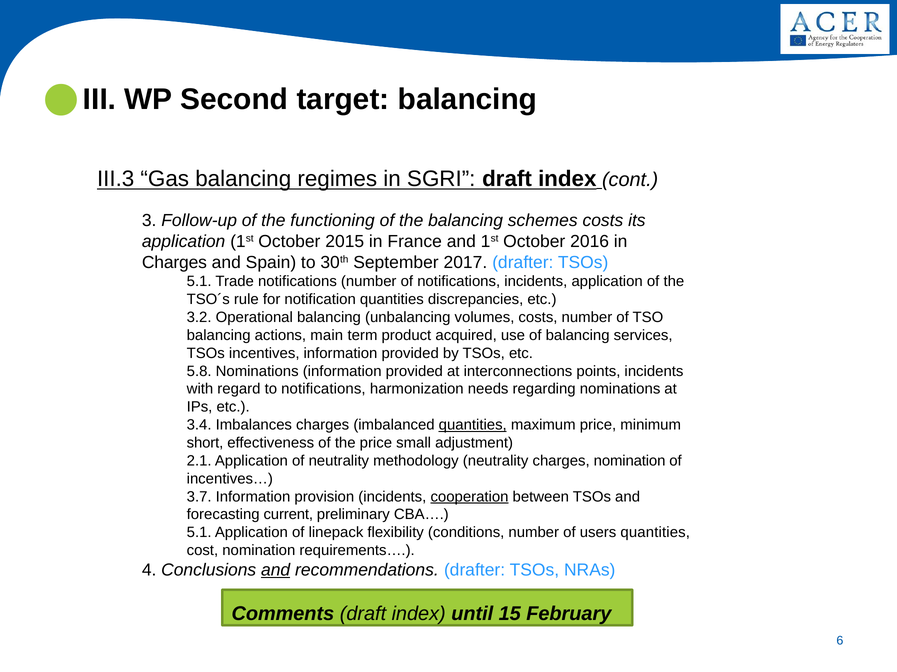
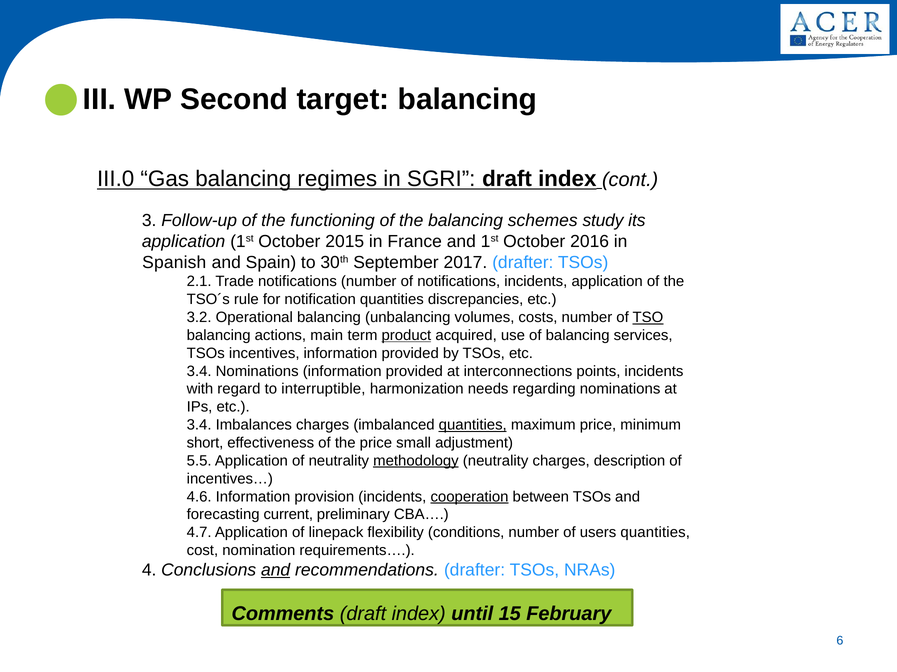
III.3: III.3 -> III.0
schemes costs: costs -> study
Charges at (174, 263): Charges -> Spanish
5.1 at (199, 282): 5.1 -> 2.1
TSO underline: none -> present
product underline: none -> present
5.8 at (199, 372): 5.8 -> 3.4
to notifications: notifications -> interruptible
2.1: 2.1 -> 5.5
methodology underline: none -> present
charges nomination: nomination -> description
3.7: 3.7 -> 4.6
5.1 at (199, 533): 5.1 -> 4.7
